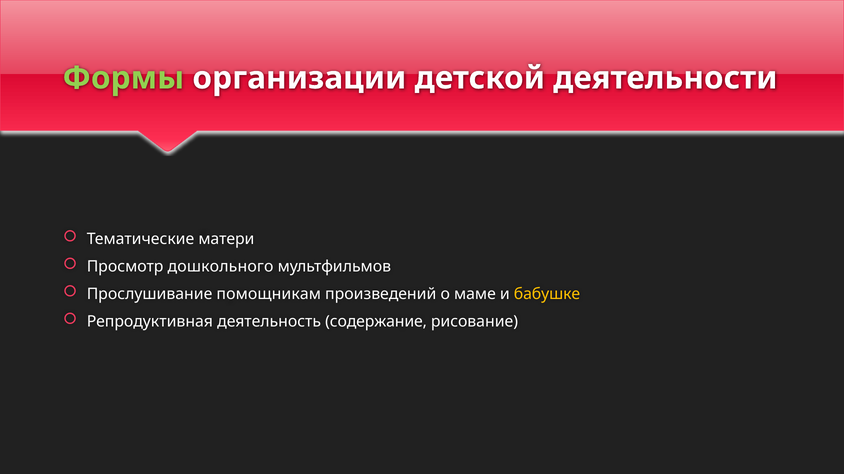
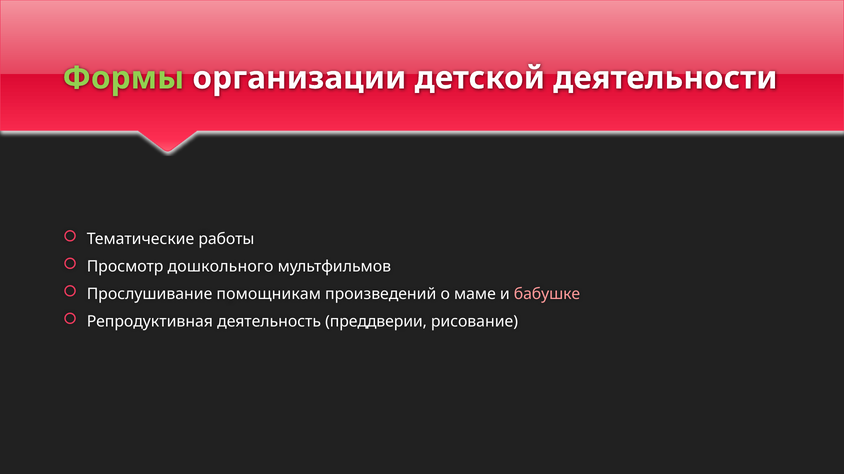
матери: матери -> работы
бабушке colour: yellow -> pink
содержание: содержание -> преддверии
